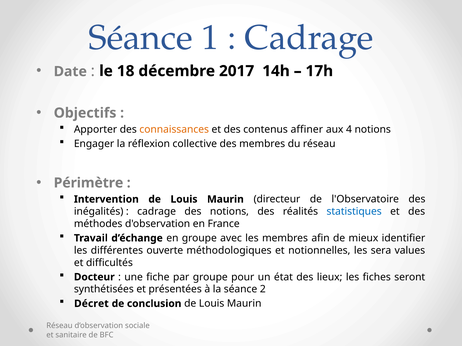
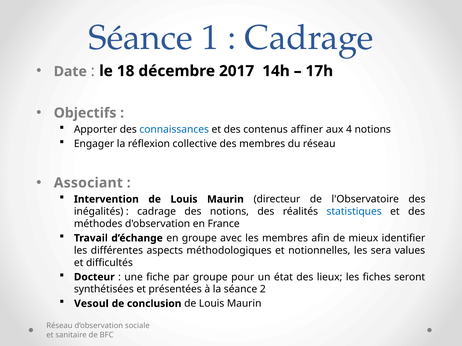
connaissances colour: orange -> blue
Périmètre: Périmètre -> Associant
ouverte: ouverte -> aspects
Décret: Décret -> Vesoul
